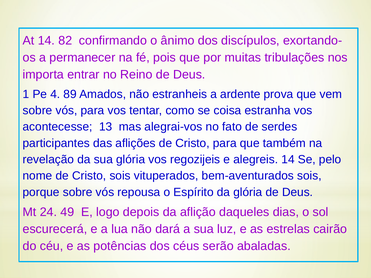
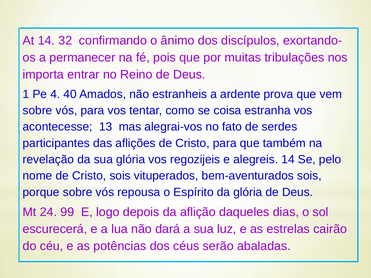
82: 82 -> 32
89: 89 -> 40
49: 49 -> 99
